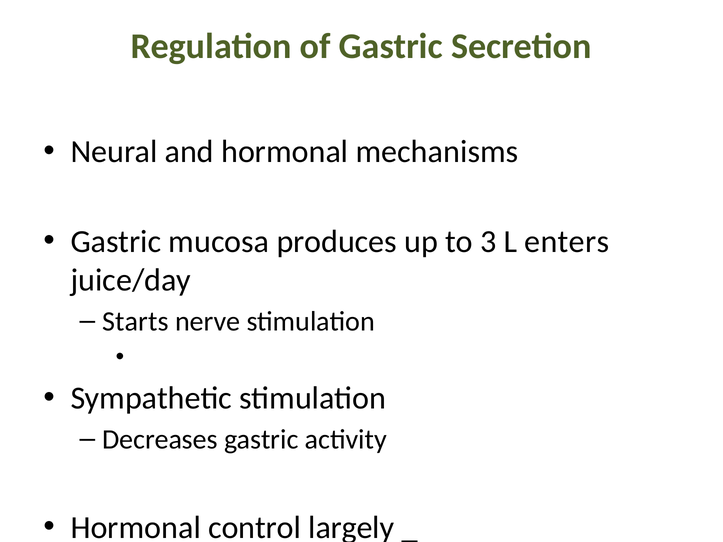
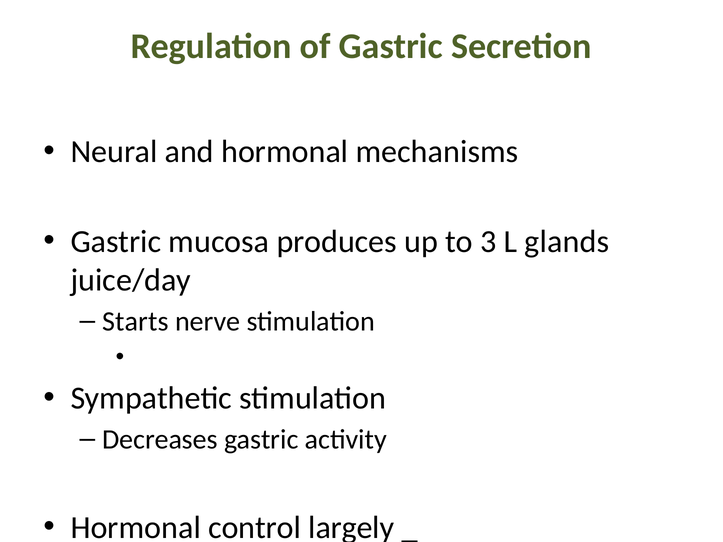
enters: enters -> glands
